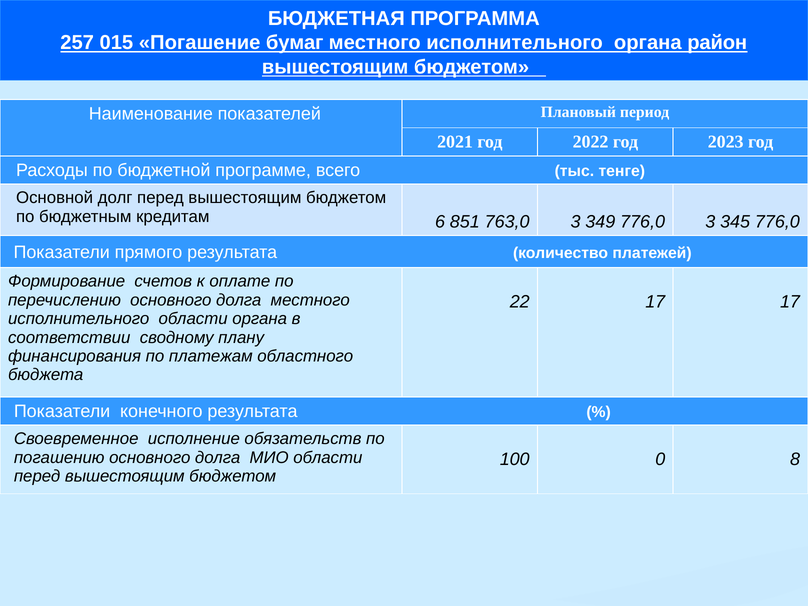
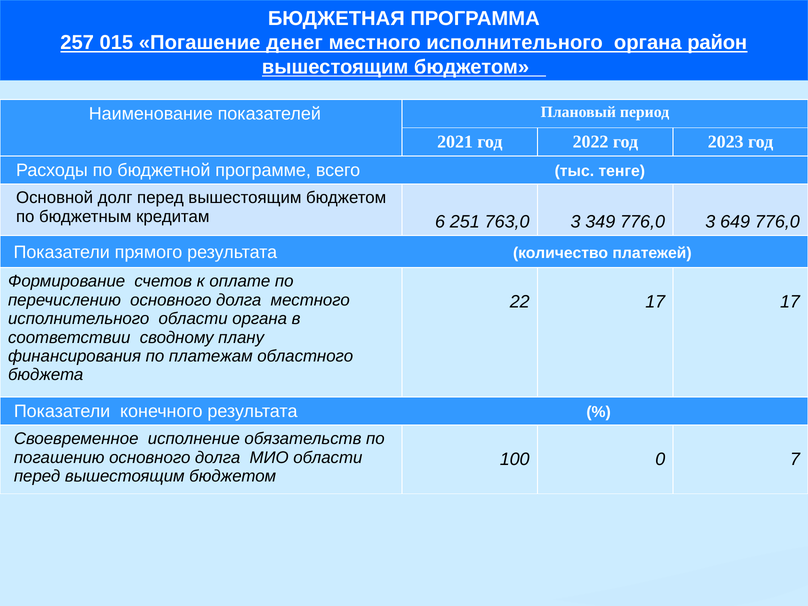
бумаг: бумаг -> денег
851: 851 -> 251
345: 345 -> 649
8: 8 -> 7
